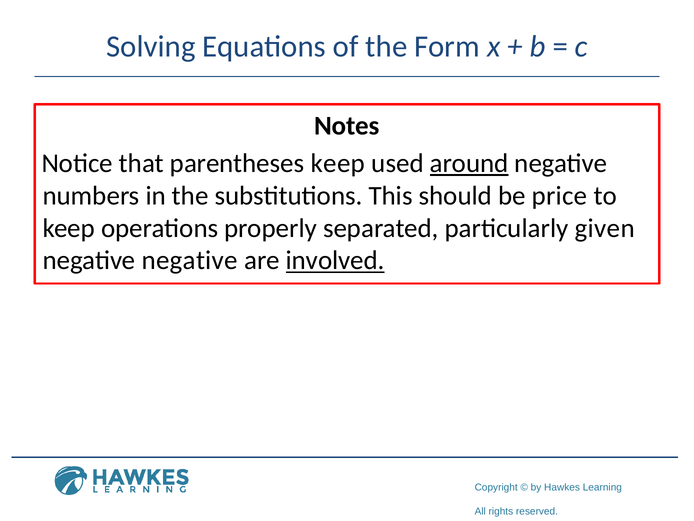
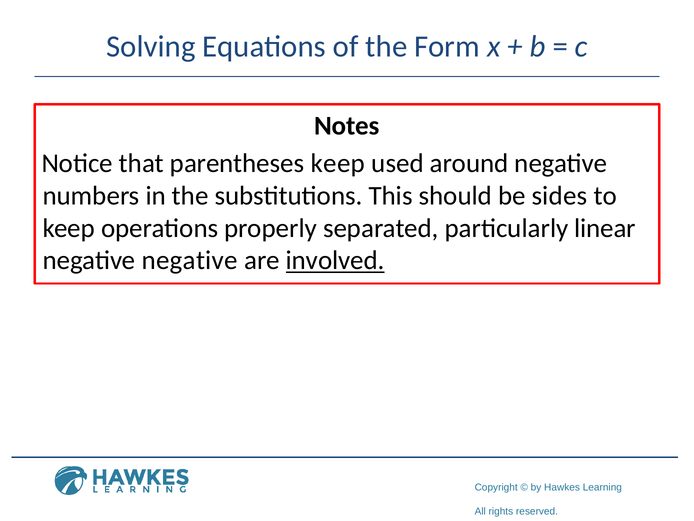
around underline: present -> none
price: price -> sides
given: given -> linear
